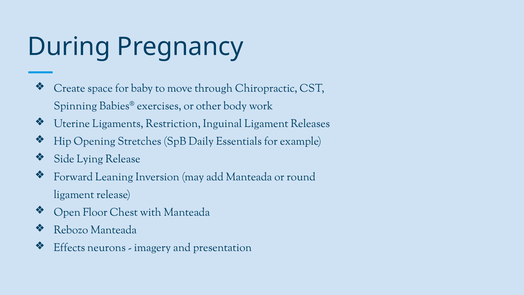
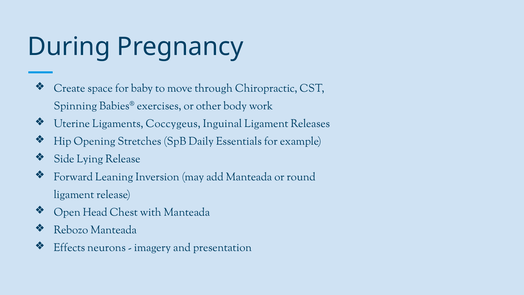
Restriction: Restriction -> Coccygeus
Floor: Floor -> Head
